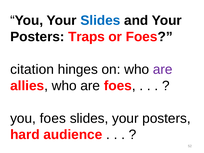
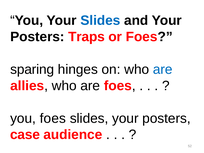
citation: citation -> sparing
are at (163, 69) colour: purple -> blue
hard: hard -> case
